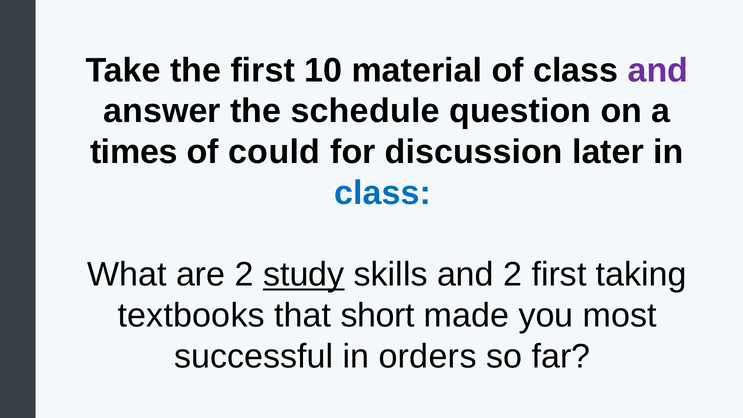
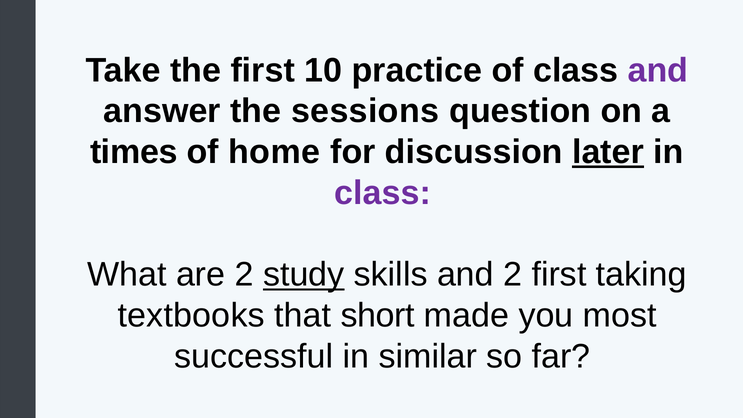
material: material -> practice
schedule: schedule -> sessions
could: could -> home
later underline: none -> present
class at (383, 193) colour: blue -> purple
orders: orders -> similar
